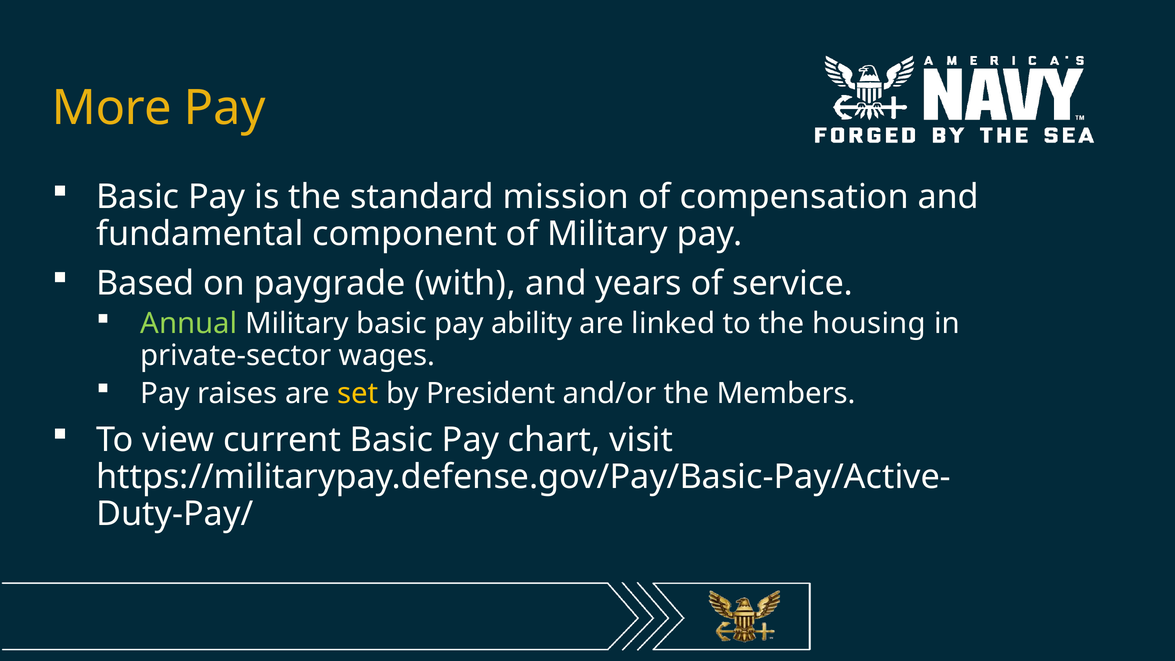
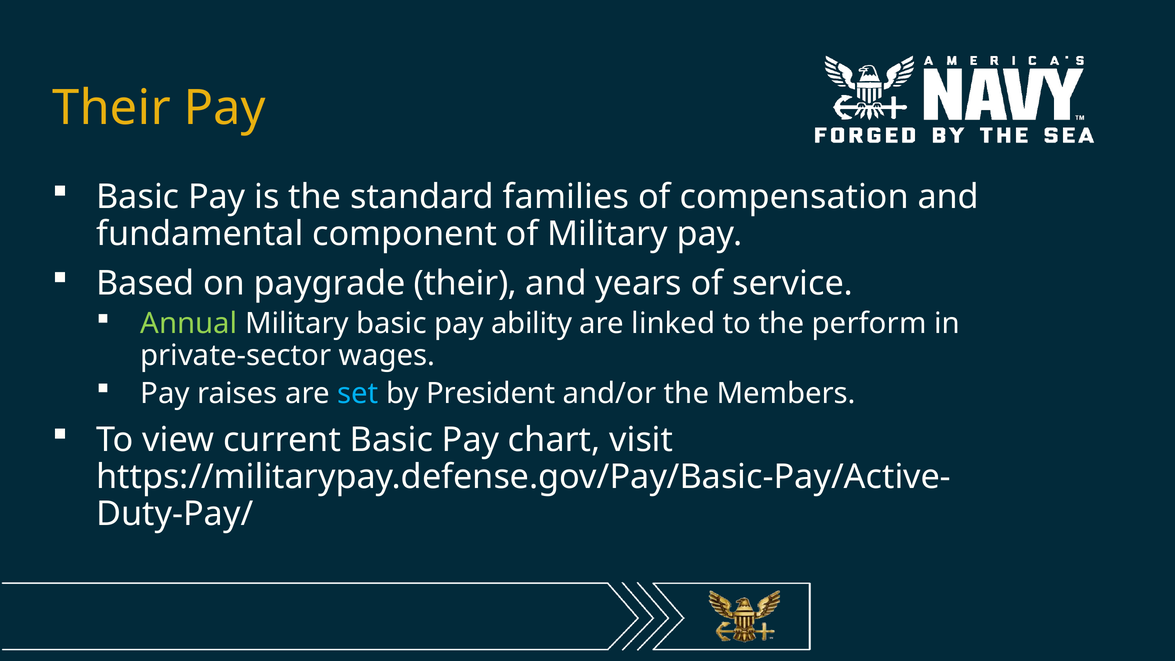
More at (112, 108): More -> Their
mission: mission -> families
paygrade with: with -> their
housing: housing -> perform
set colour: yellow -> light blue
